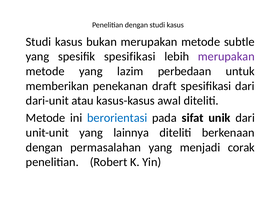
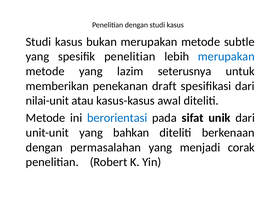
spesifik spesifikasi: spesifikasi -> penelitian
merupakan at (226, 57) colour: purple -> blue
perbedaan: perbedaan -> seterusnya
dari-unit: dari-unit -> nilai-unit
lainnya: lainnya -> bahkan
